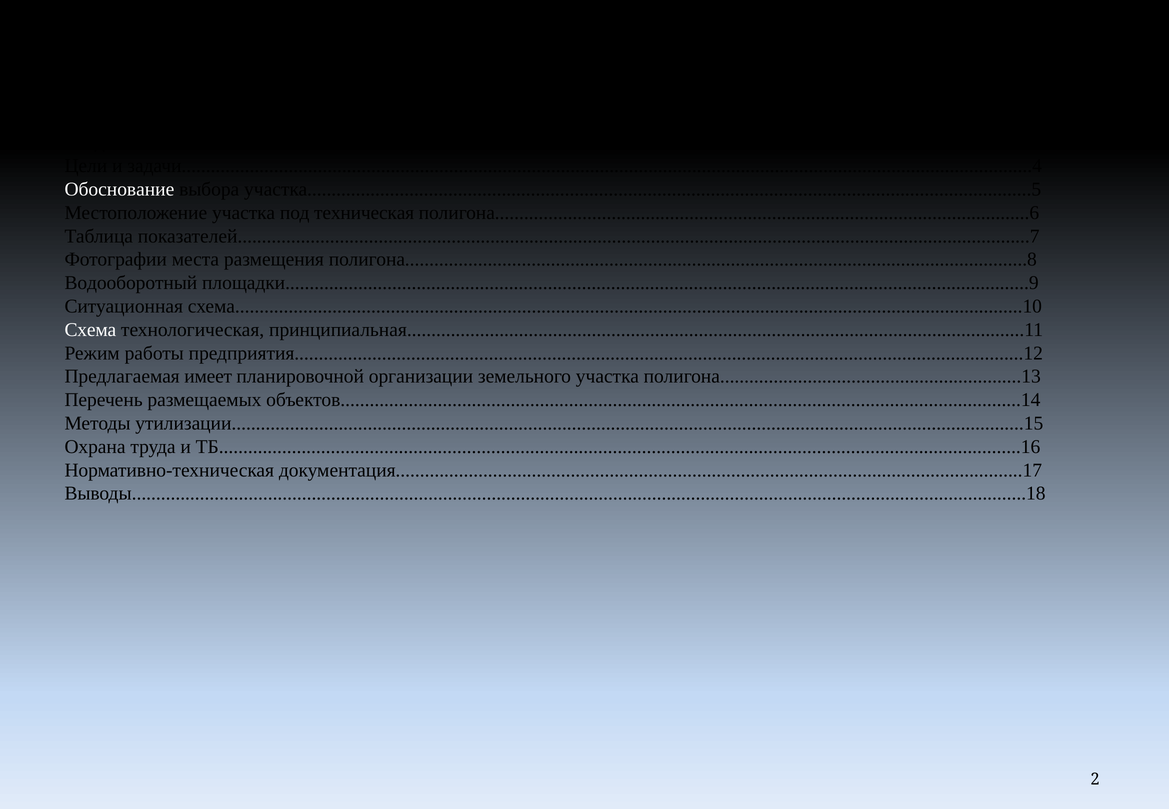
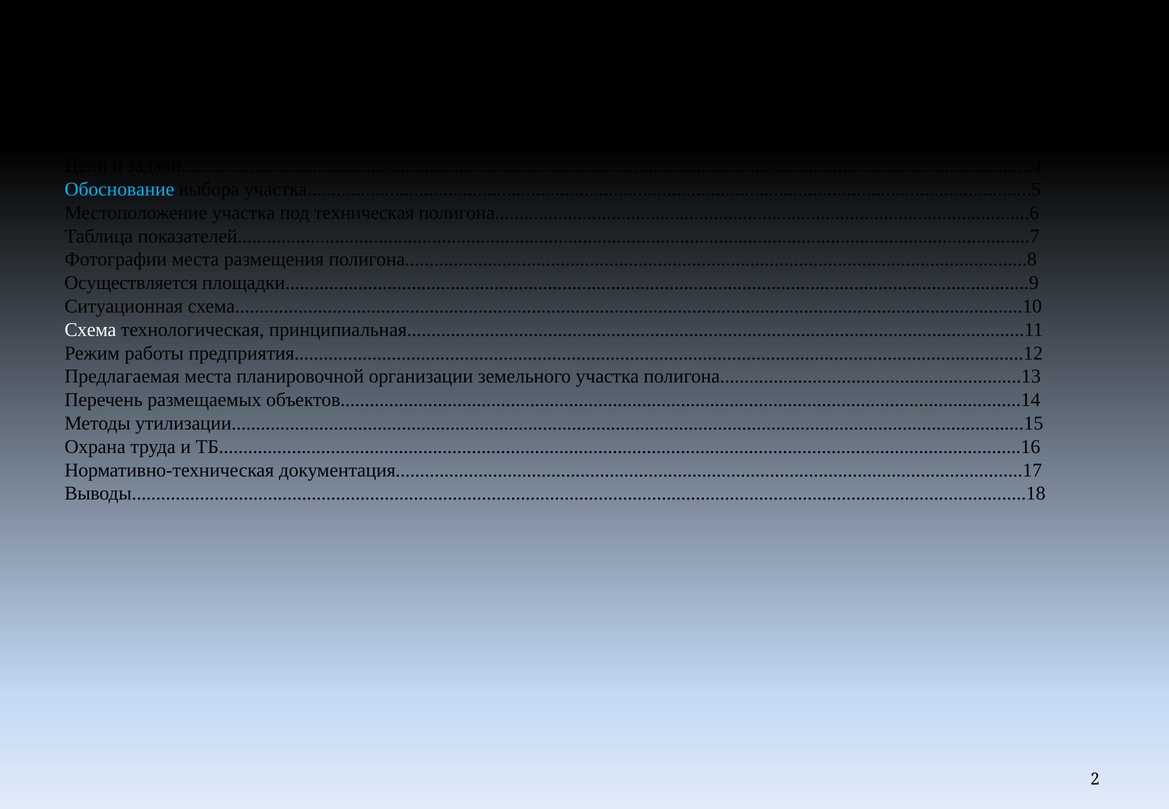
Обоснование colour: white -> light blue
Водооборотный: Водооборотный -> Осуществляется
Предлагаемая имеет: имеет -> места
